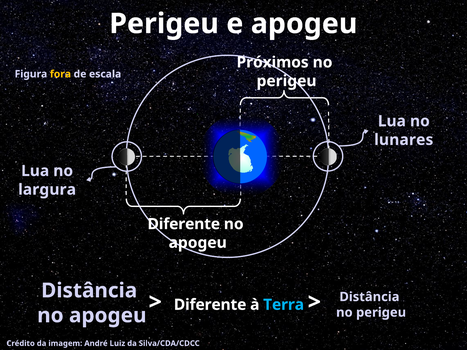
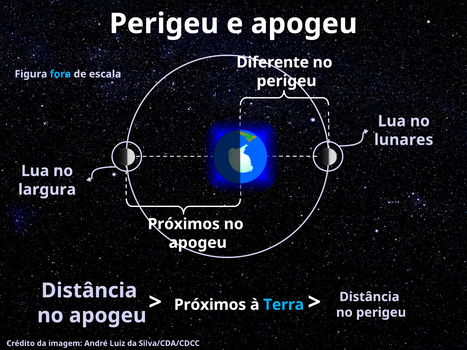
Próximos: Próximos -> Diferente
fora colour: yellow -> light blue
Diferente at (184, 224): Diferente -> Próximos
Diferente at (210, 305): Diferente -> Próximos
